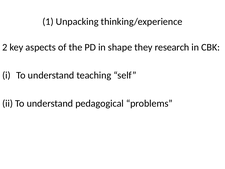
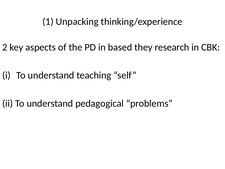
shape: shape -> based
